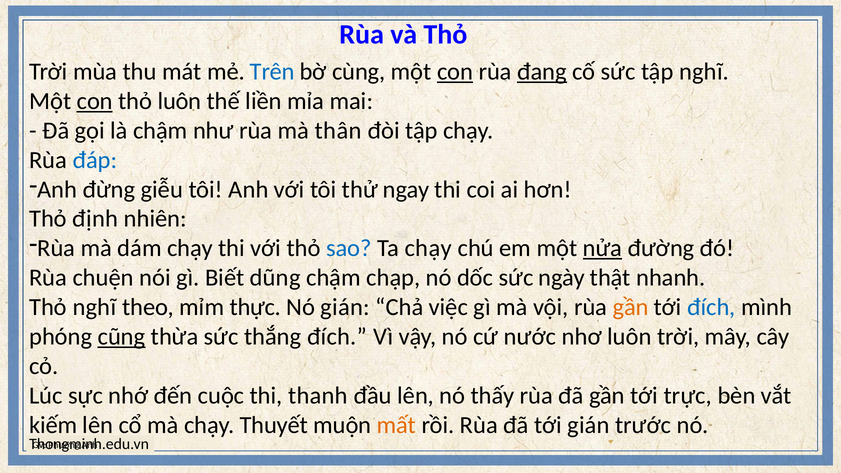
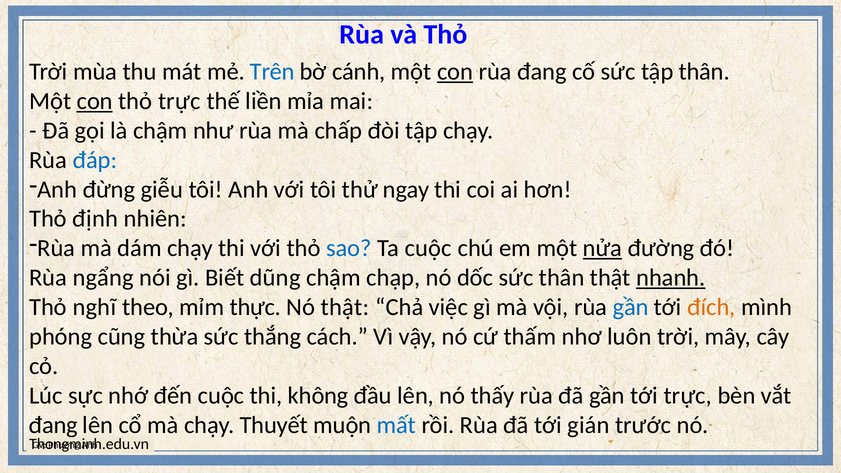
cùng: cùng -> cánh
đang at (542, 72) underline: present -> none
tập nghĩ: nghĩ -> thân
thỏ luôn: luôn -> trực
thân: thân -> chấp
Ta chạy: chạy -> cuộc
chuện: chuện -> ngẩng
sức ngày: ngày -> thân
nhanh underline: none -> present
Nó gián: gián -> thật
gần at (631, 307) colour: orange -> blue
đích at (711, 307) colour: blue -> orange
cũng underline: present -> none
thắng đích: đích -> cách
nước: nước -> thấm
thanh: thanh -> không
kiếm at (53, 425): kiếm -> đang
mất colour: orange -> blue
